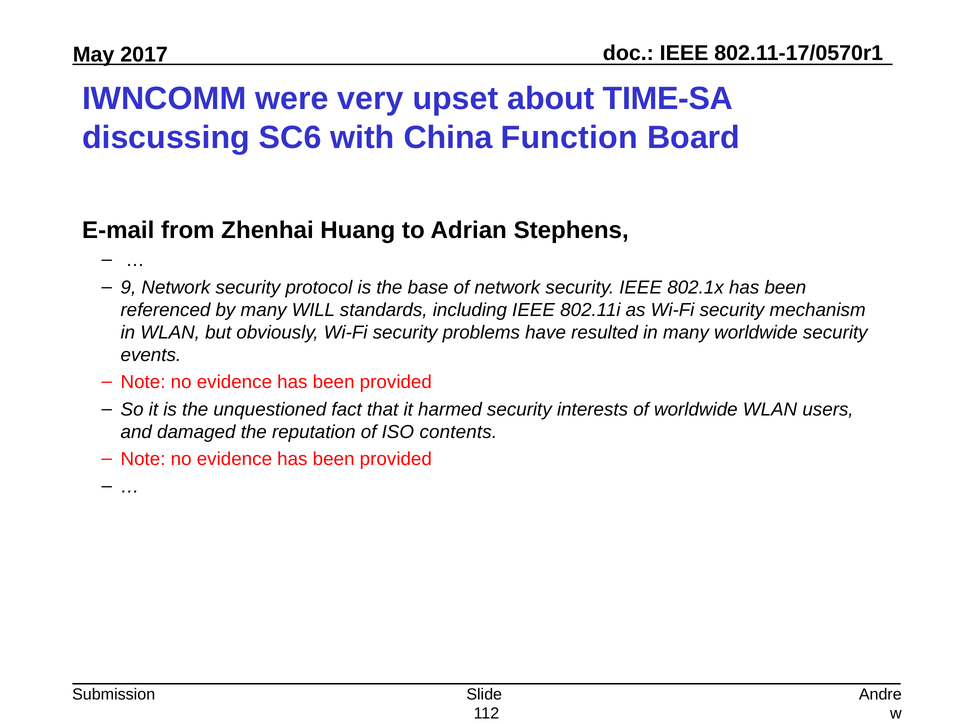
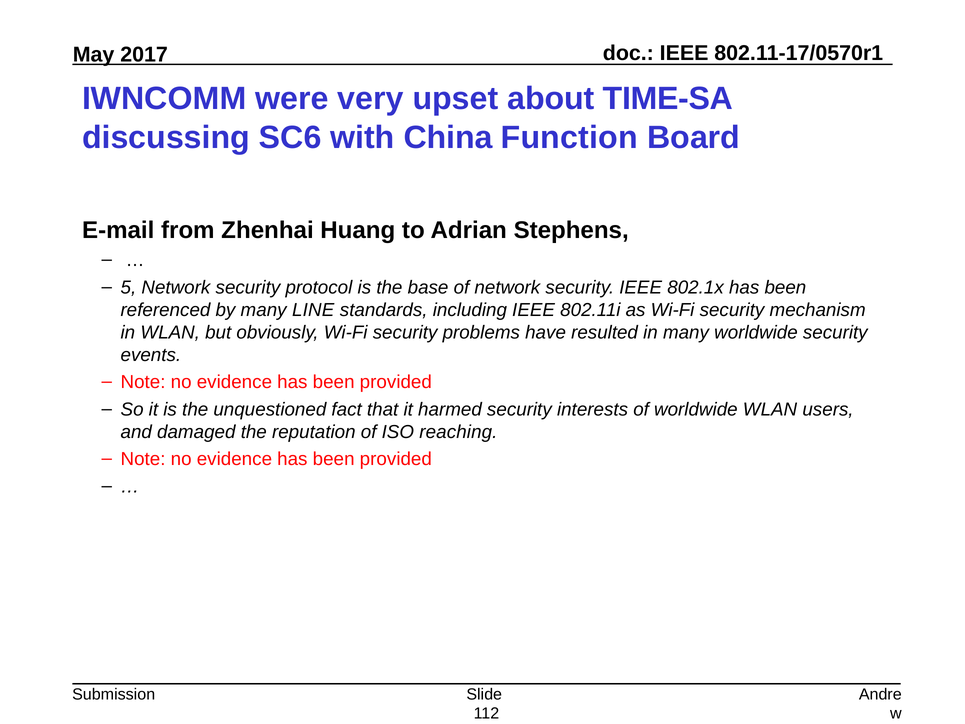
9: 9 -> 5
WILL: WILL -> LINE
contents: contents -> reaching
